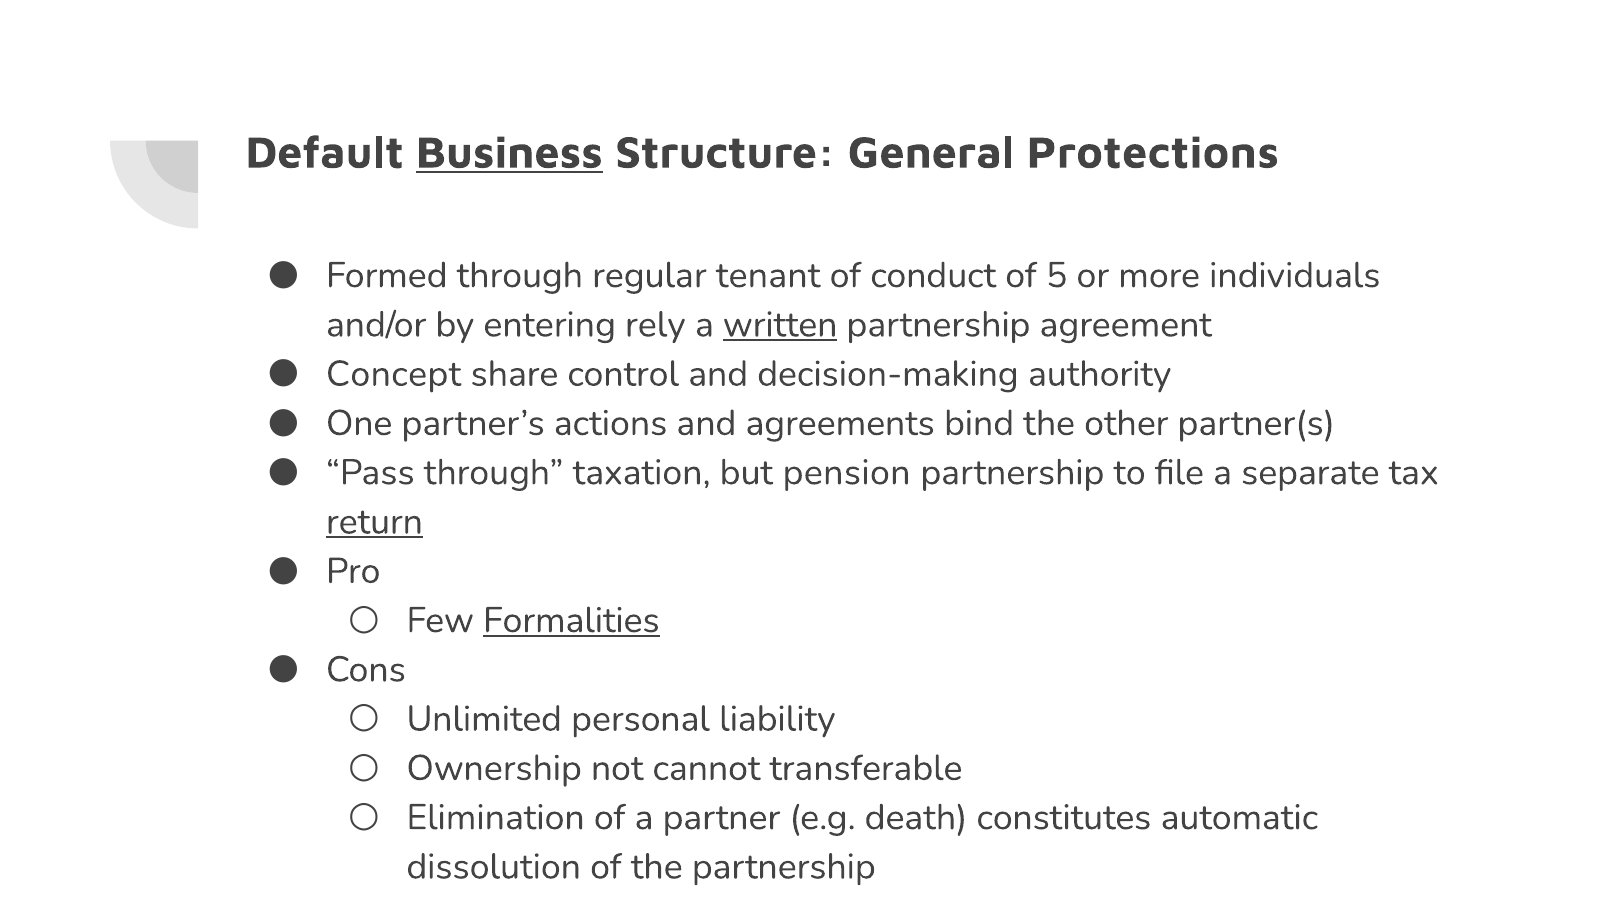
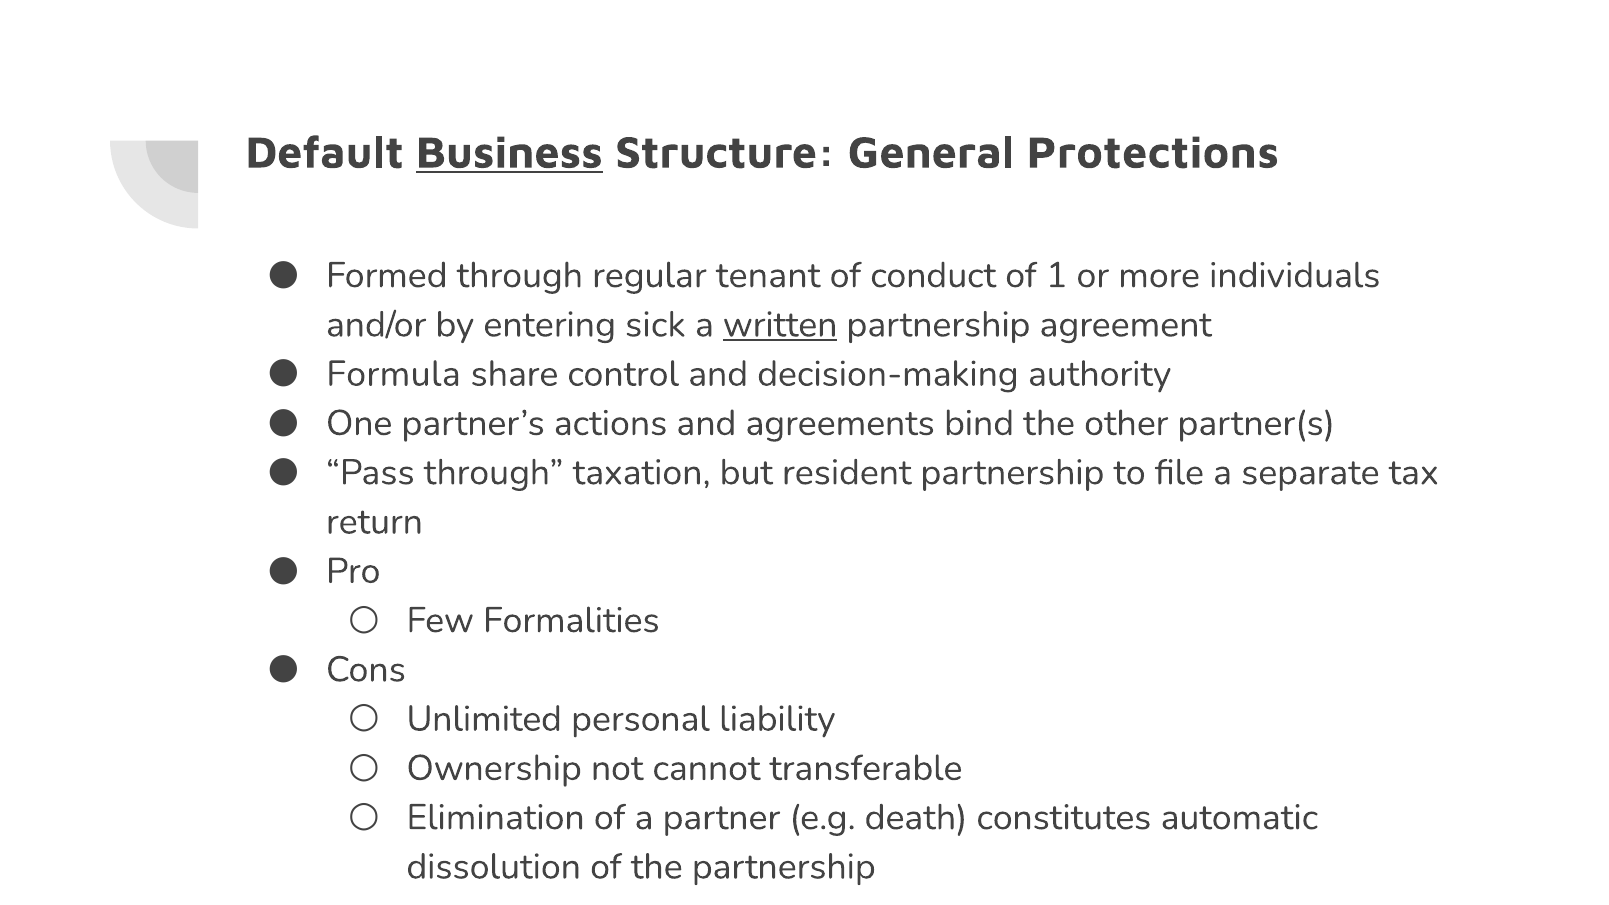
5: 5 -> 1
rely: rely -> sick
Concept: Concept -> Formula
pension: pension -> resident
return underline: present -> none
Formalities underline: present -> none
